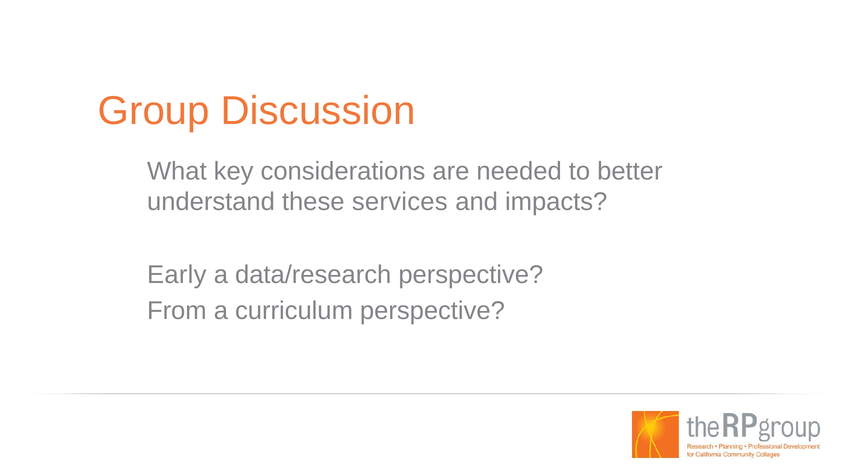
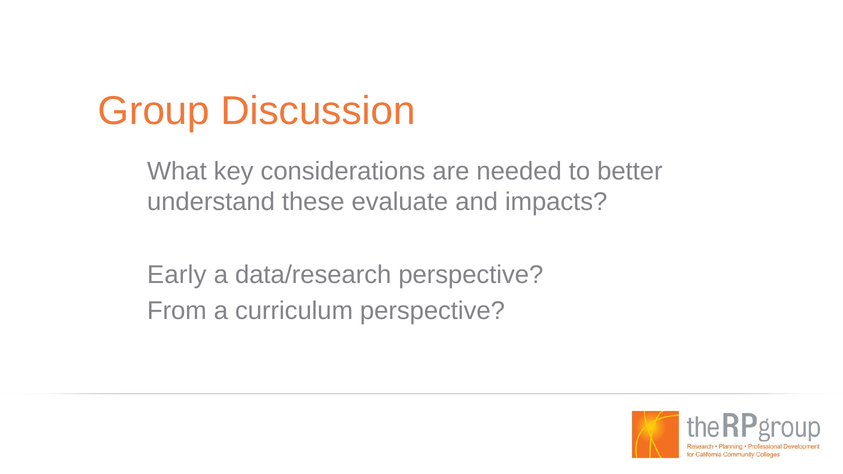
services: services -> evaluate
